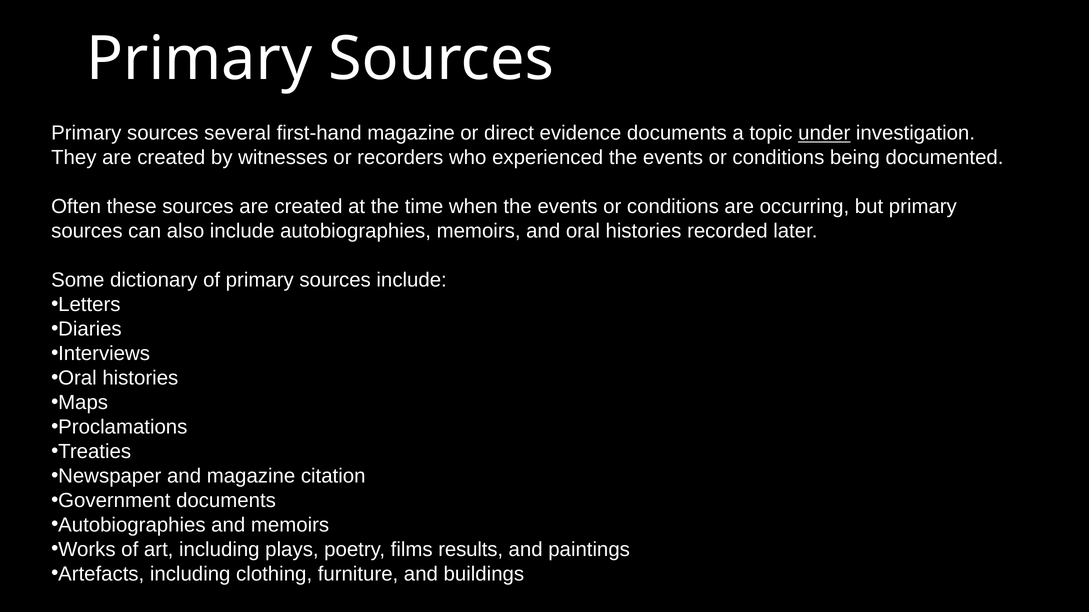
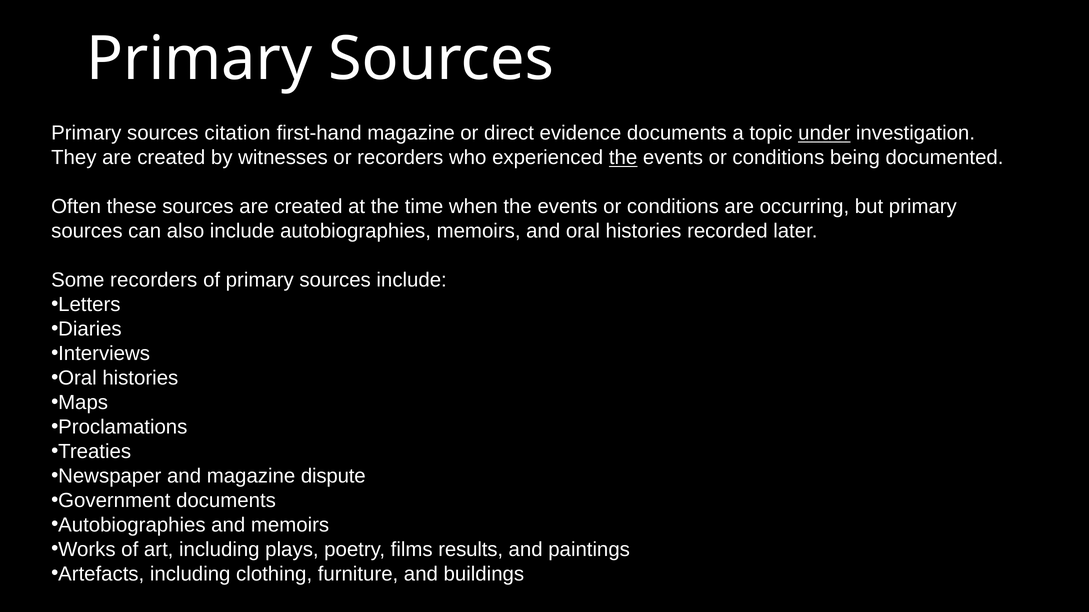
several: several -> citation
the at (623, 158) underline: none -> present
Some dictionary: dictionary -> recorders
citation: citation -> dispute
